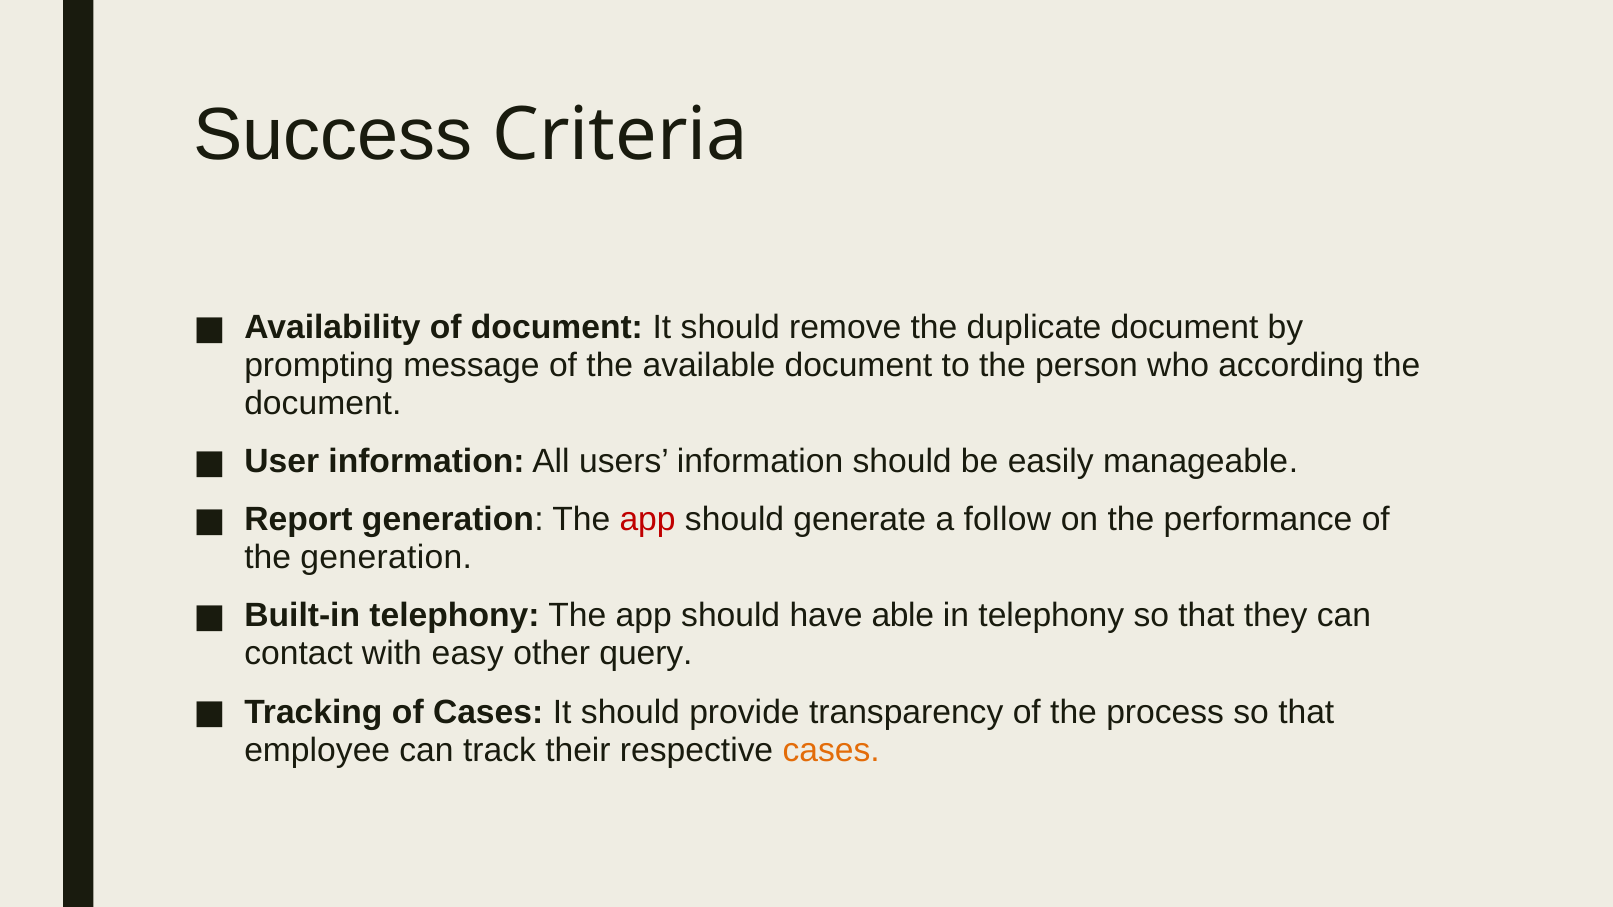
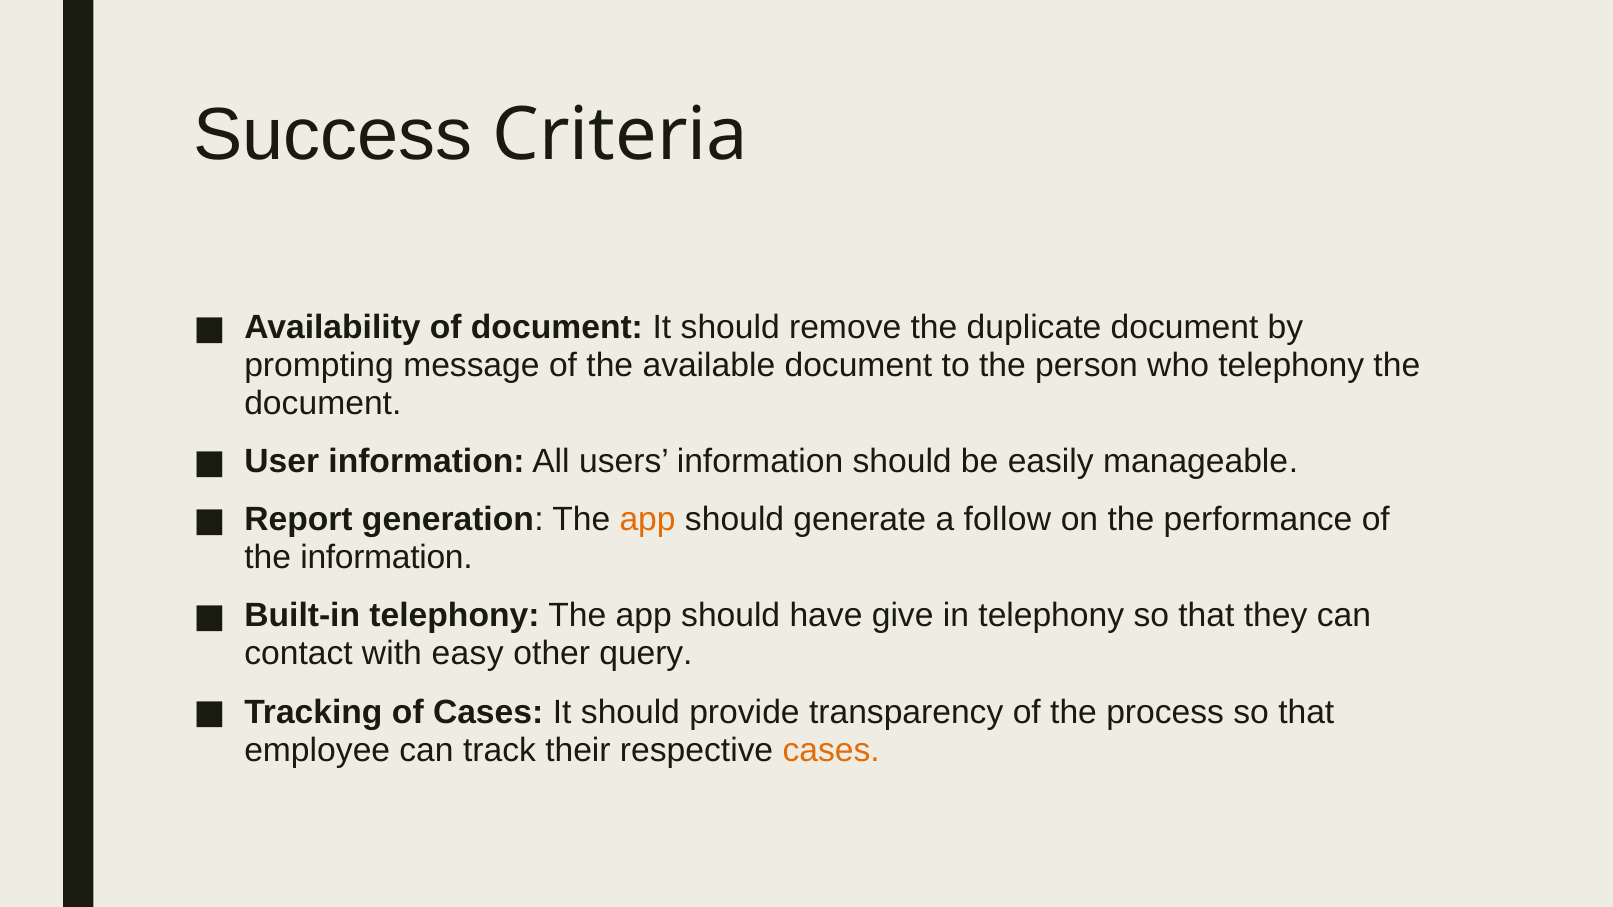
who according: according -> telephony
app at (648, 520) colour: red -> orange
the generation: generation -> information
able: able -> give
